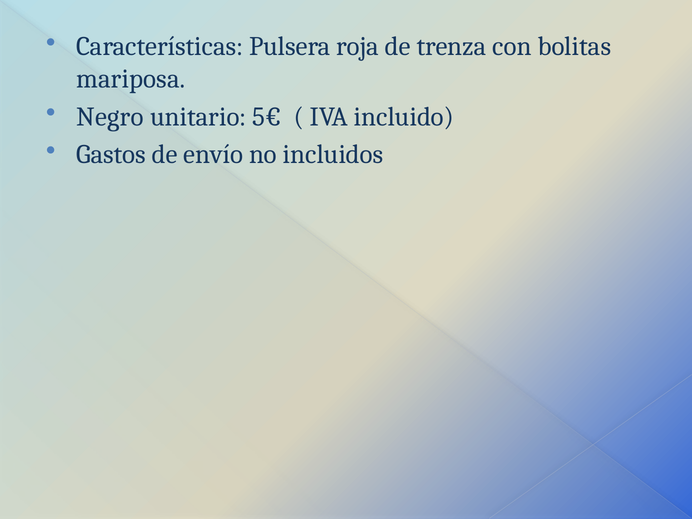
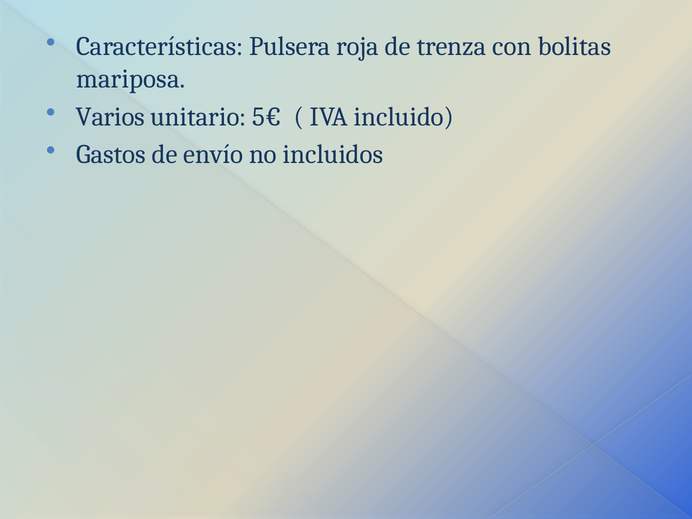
Negro: Negro -> Varios
